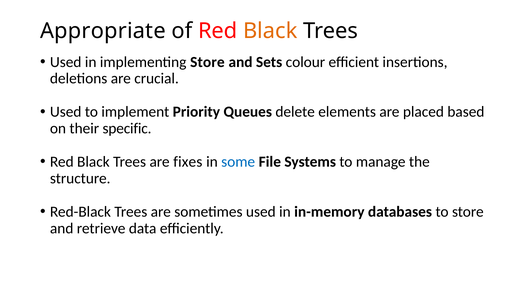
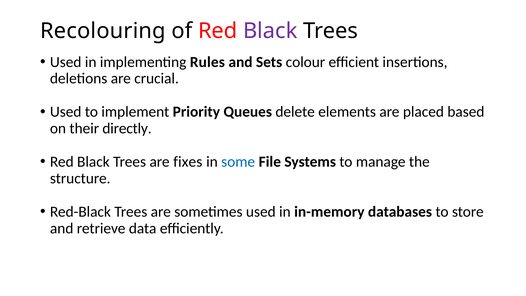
Appropriate: Appropriate -> Recolouring
Black at (270, 31) colour: orange -> purple
implementing Store: Store -> Rules
specific: specific -> directly
